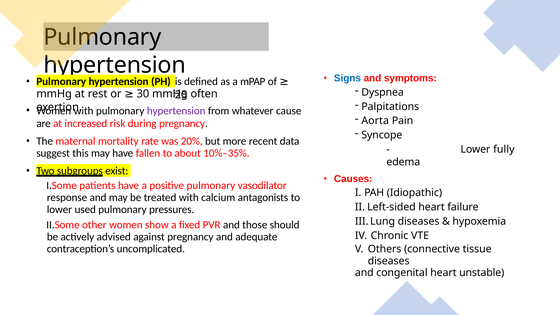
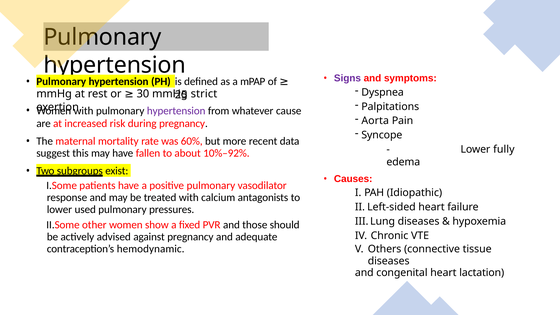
Signs colour: blue -> purple
often: often -> strict
20%: 20% -> 60%
10%–35%: 10%–35% -> 10%–92%
uncomplicated: uncomplicated -> hemodynamic
unstable: unstable -> lactation
